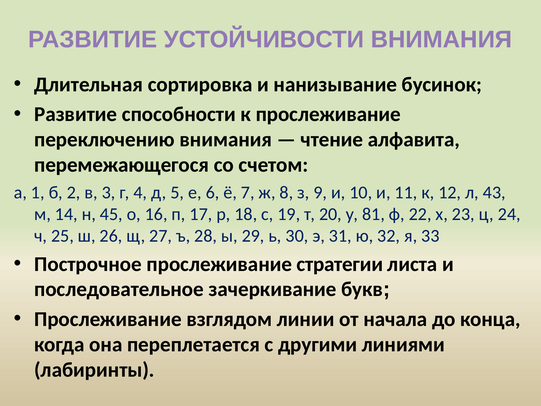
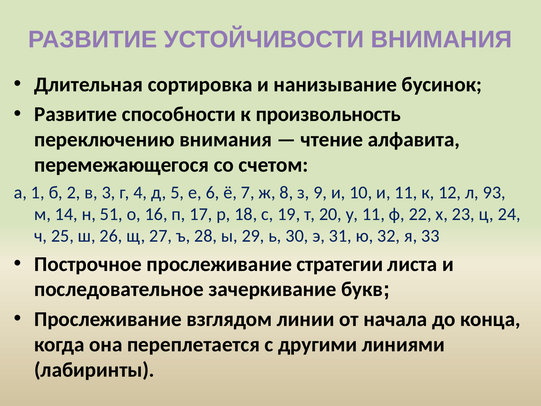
к прослеживание: прослеживание -> произвольность
43: 43 -> 93
45: 45 -> 51
у 81: 81 -> 11
